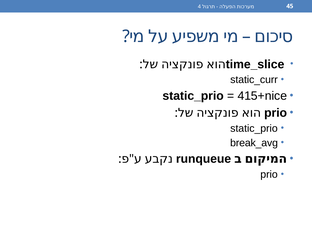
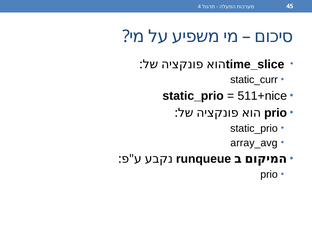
415+nice: 415+nice -> 511+nice
break_avg: break_avg -> array_avg
